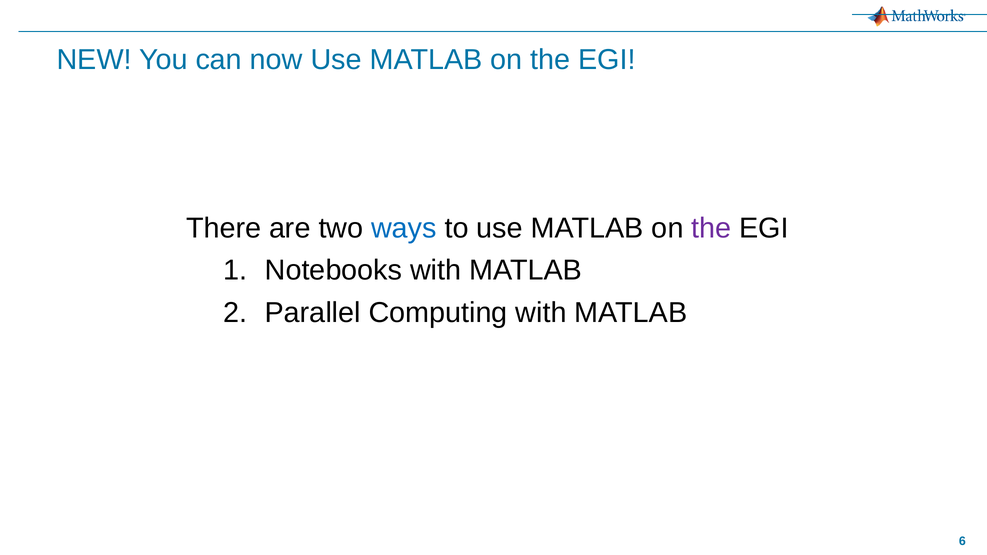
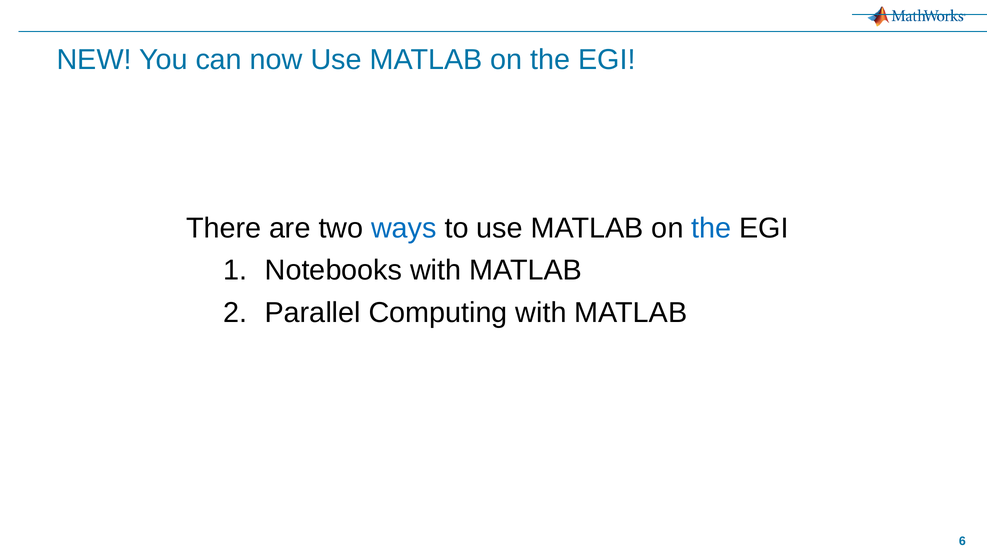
the at (711, 229) colour: purple -> blue
